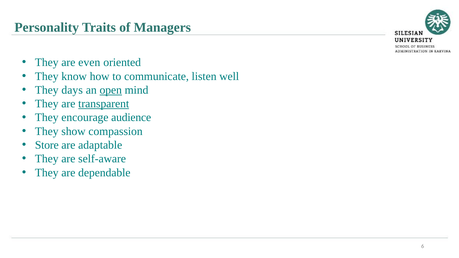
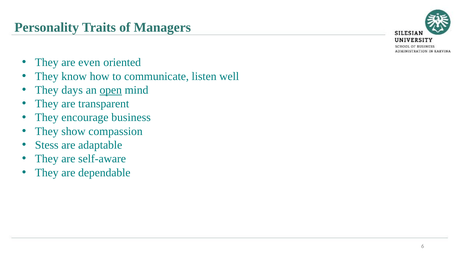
transparent underline: present -> none
audience: audience -> business
Store: Store -> Stess
